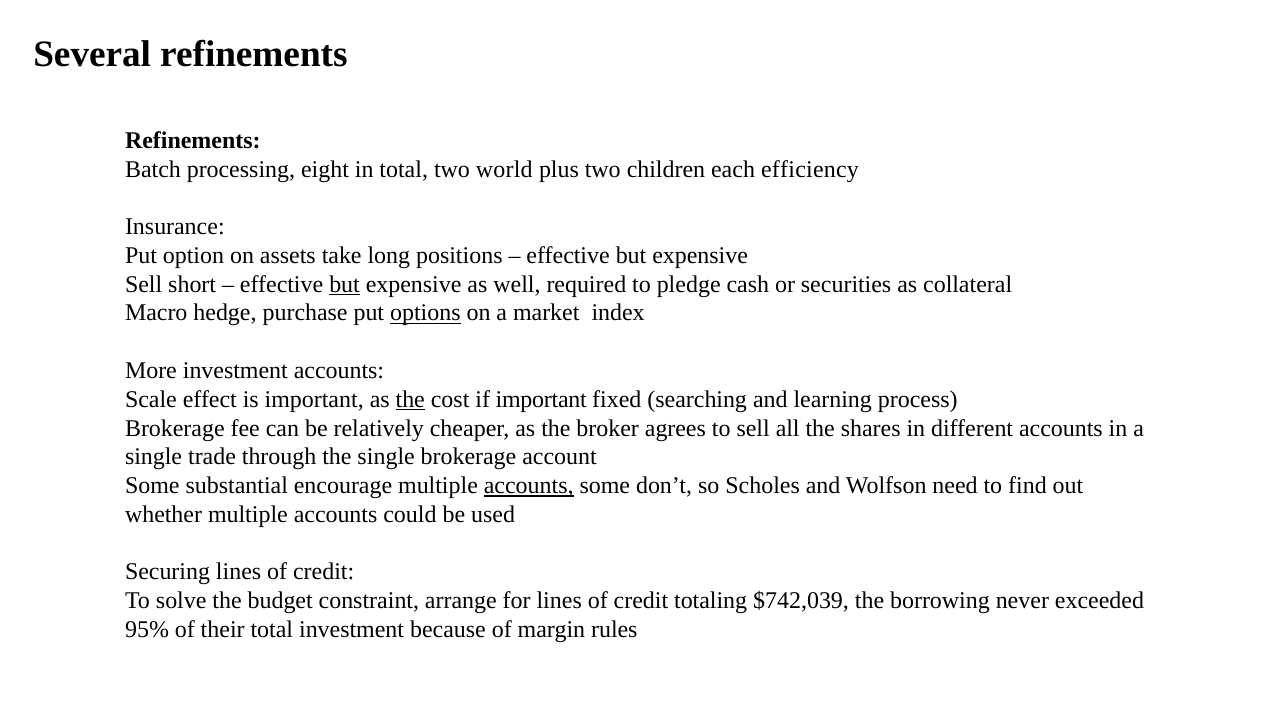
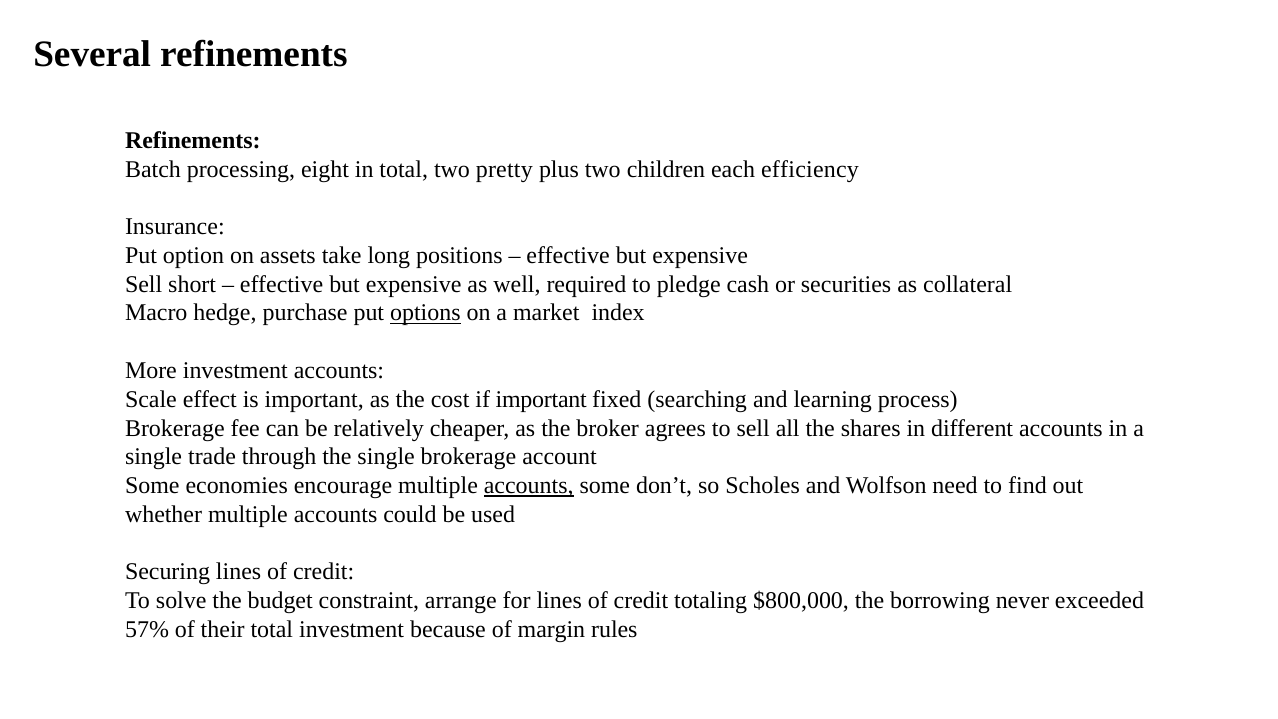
world: world -> pretty
but at (345, 284) underline: present -> none
the at (410, 399) underline: present -> none
substantial: substantial -> economies
$742,039: $742,039 -> $800,000
95%: 95% -> 57%
